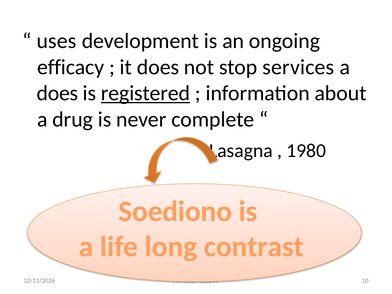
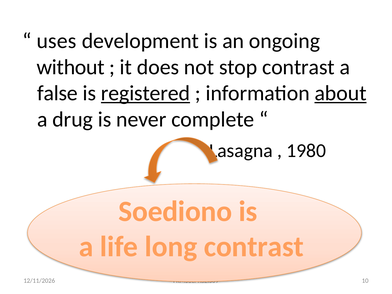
efficacy: efficacy -> without
stop services: services -> contrast
does at (57, 93): does -> false
about underline: none -> present
